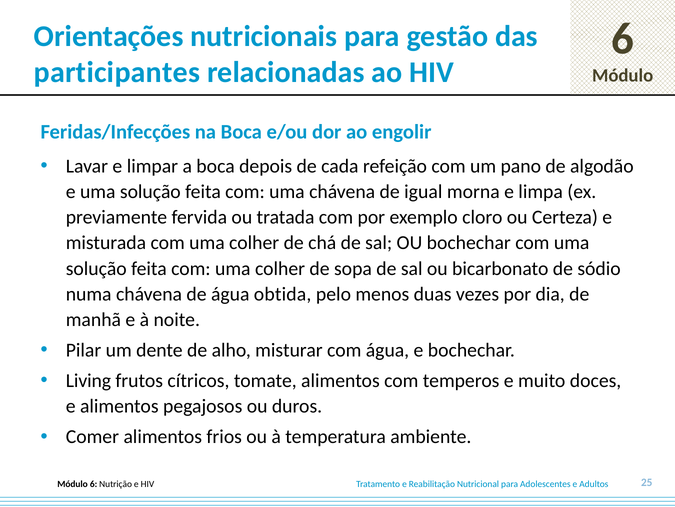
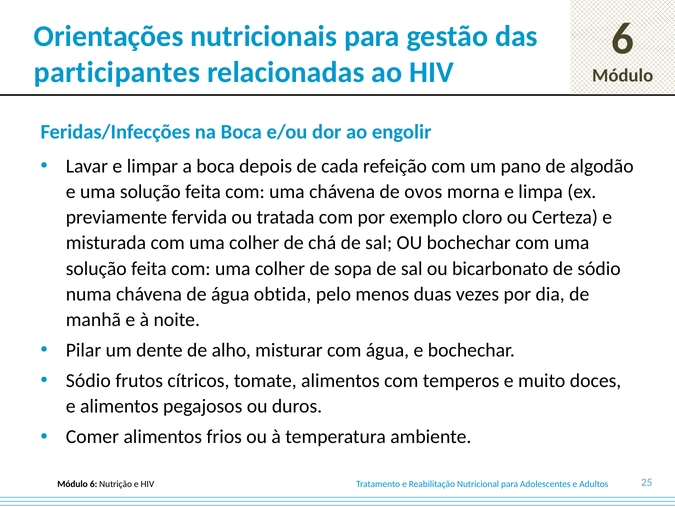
igual: igual -> ovos
Living at (88, 380): Living -> Sódio
